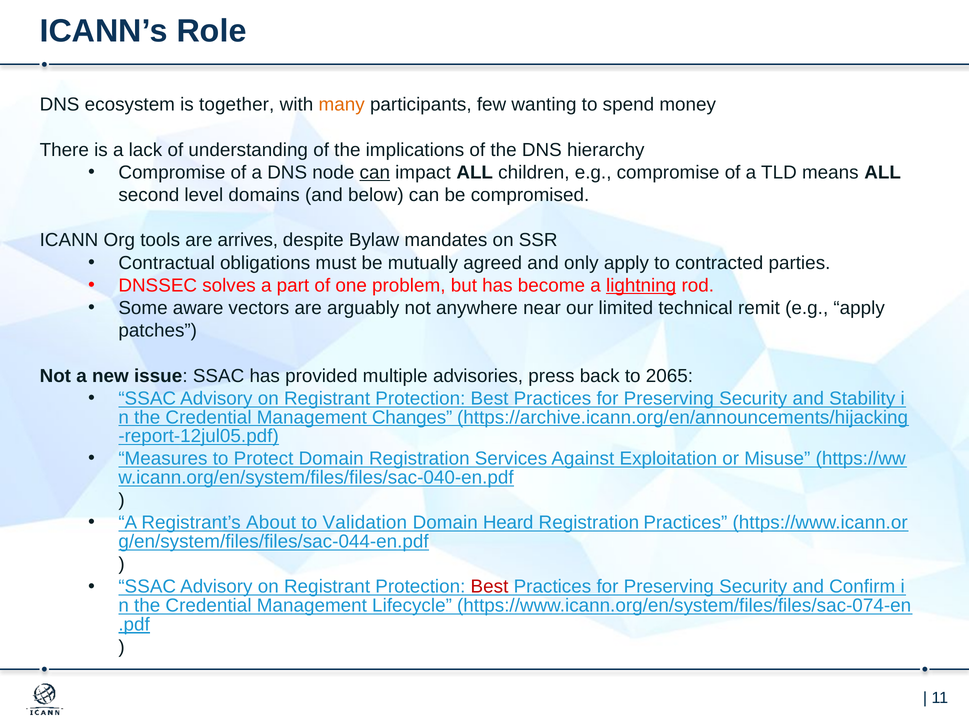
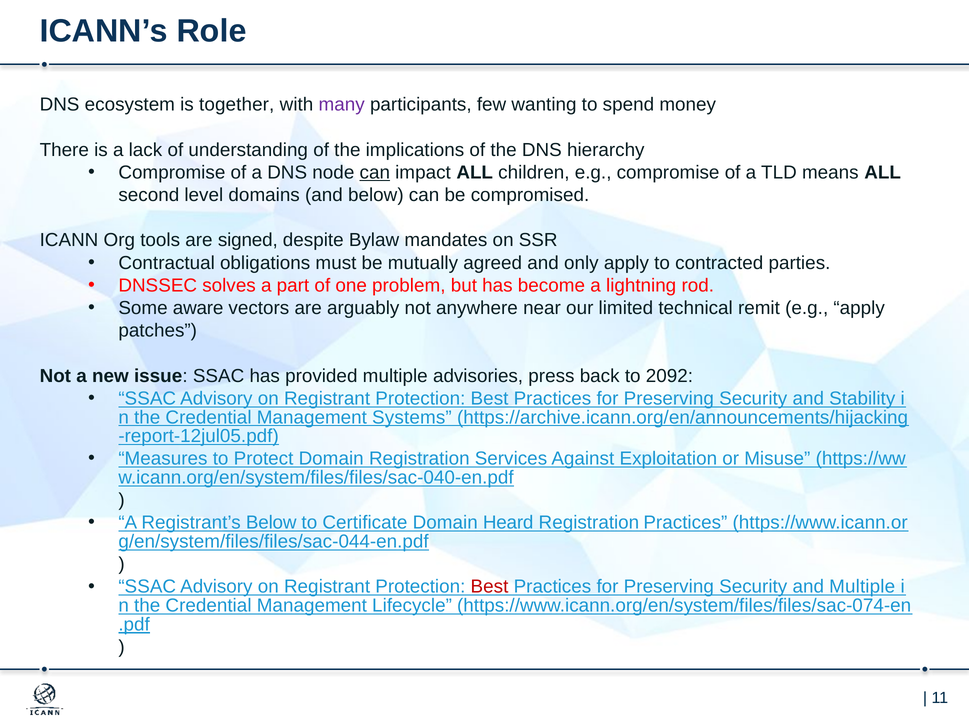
many colour: orange -> purple
arrives: arrives -> signed
lightning underline: present -> none
2065: 2065 -> 2092
Changes: Changes -> Systems
Registrant’s About: About -> Below
Validation: Validation -> Certificate
and Confirm: Confirm -> Multiple
